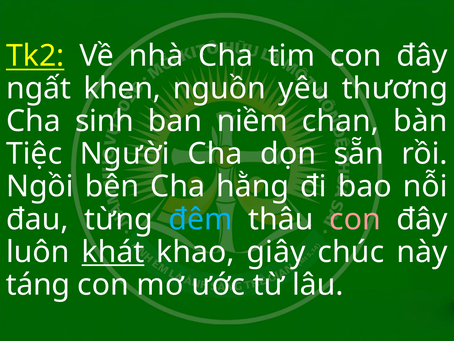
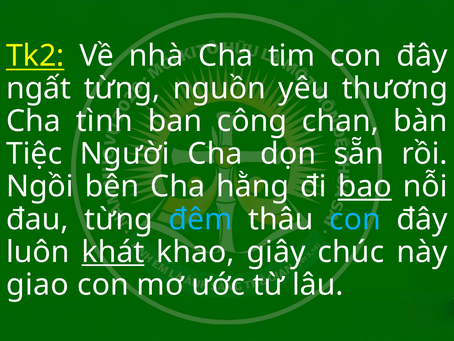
ngất khen: khen -> từng
sinh: sinh -> tình
niềm: niềm -> công
bao underline: none -> present
con at (355, 219) colour: pink -> light blue
táng: táng -> giao
